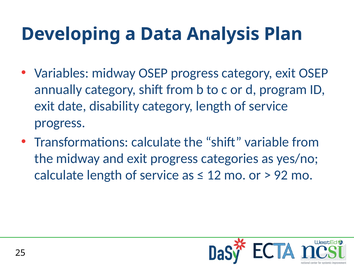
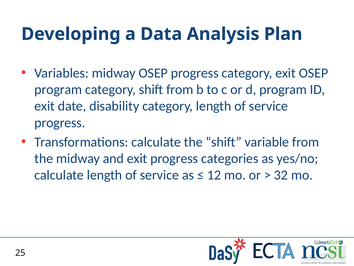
annually at (58, 89): annually -> program
92: 92 -> 32
